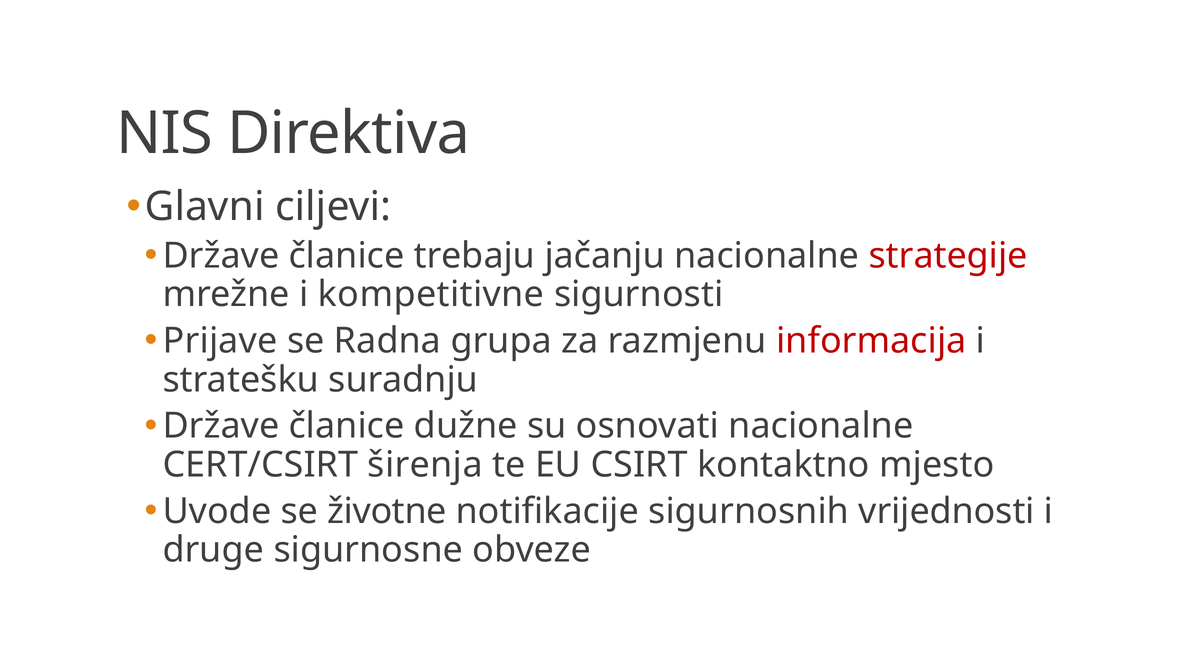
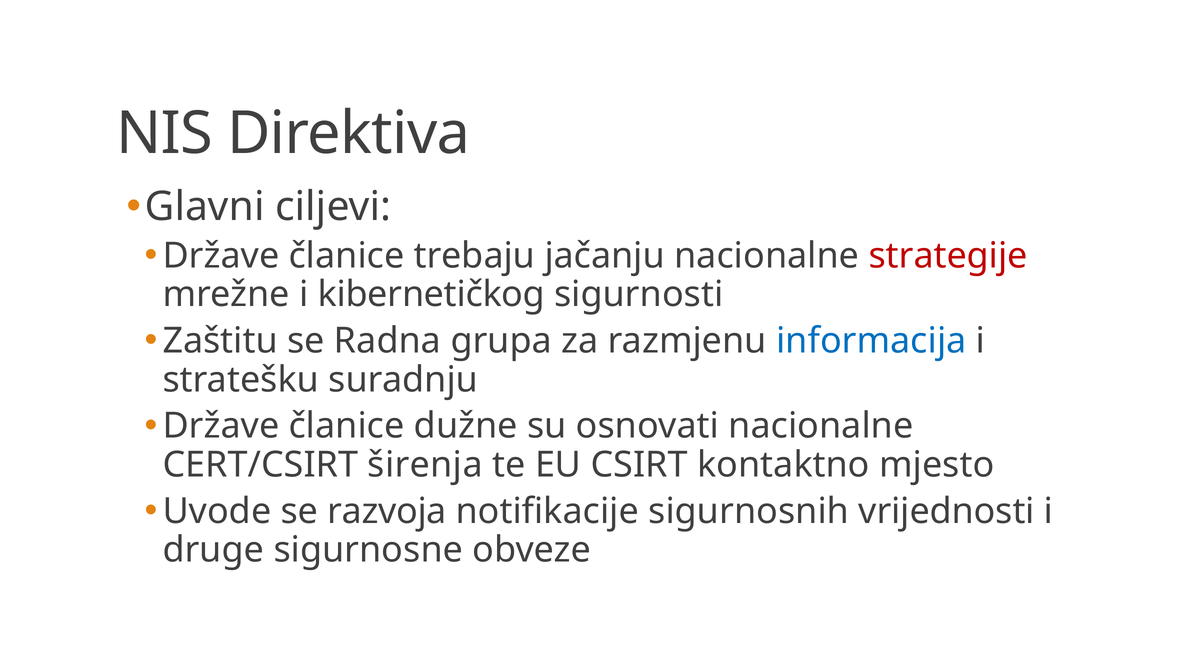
kompetitivne: kompetitivne -> kibernetičkog
Prijave: Prijave -> Zaštitu
informacija colour: red -> blue
životne: životne -> razvoja
